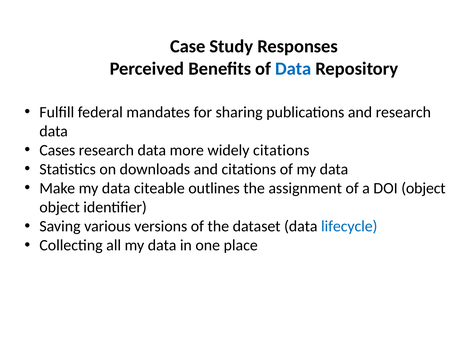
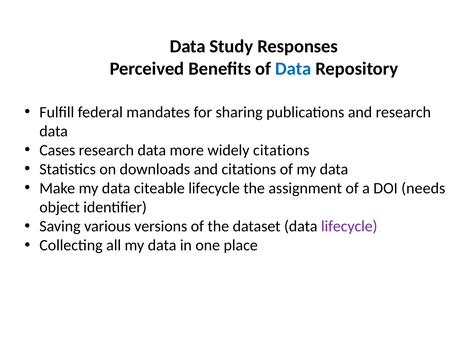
Case at (188, 46): Case -> Data
citeable outlines: outlines -> lifecycle
DOI object: object -> needs
lifecycle at (349, 226) colour: blue -> purple
